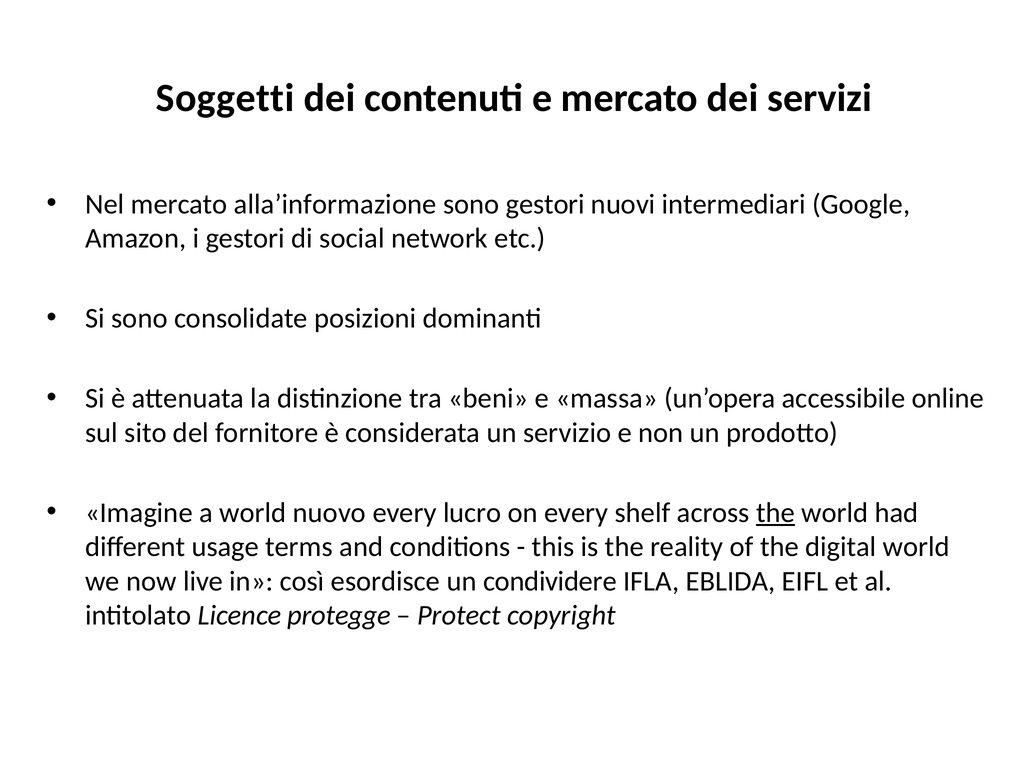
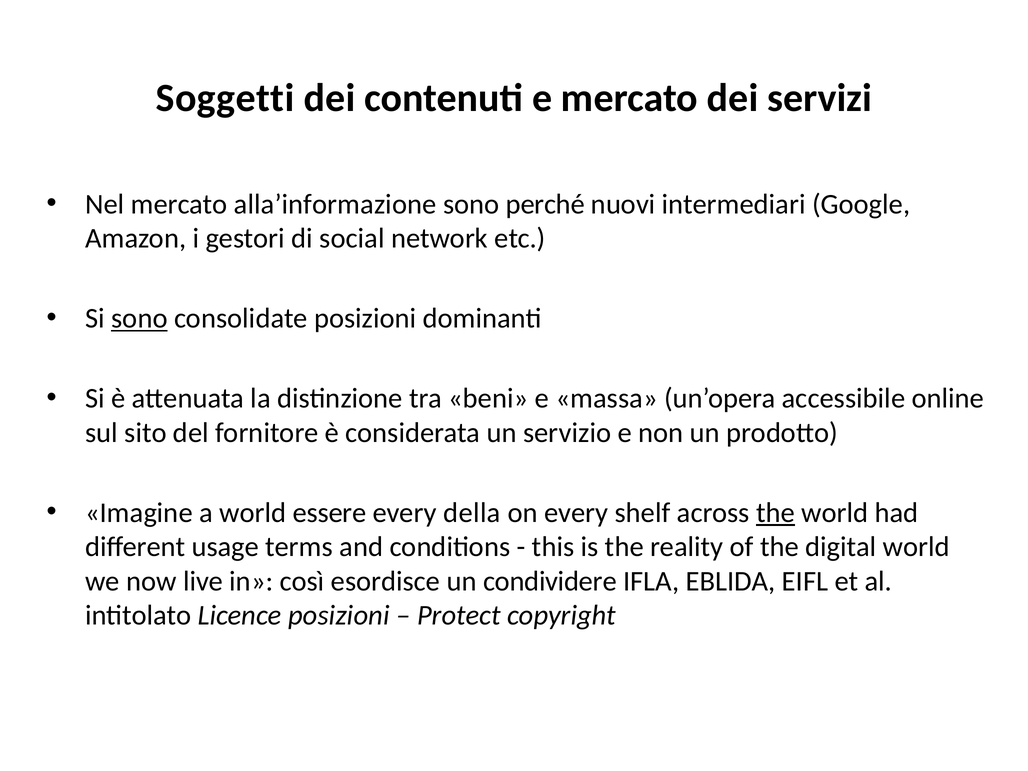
sono gestori: gestori -> perché
sono at (139, 318) underline: none -> present
nuovo: nuovo -> essere
lucro: lucro -> della
Licence protegge: protegge -> posizioni
